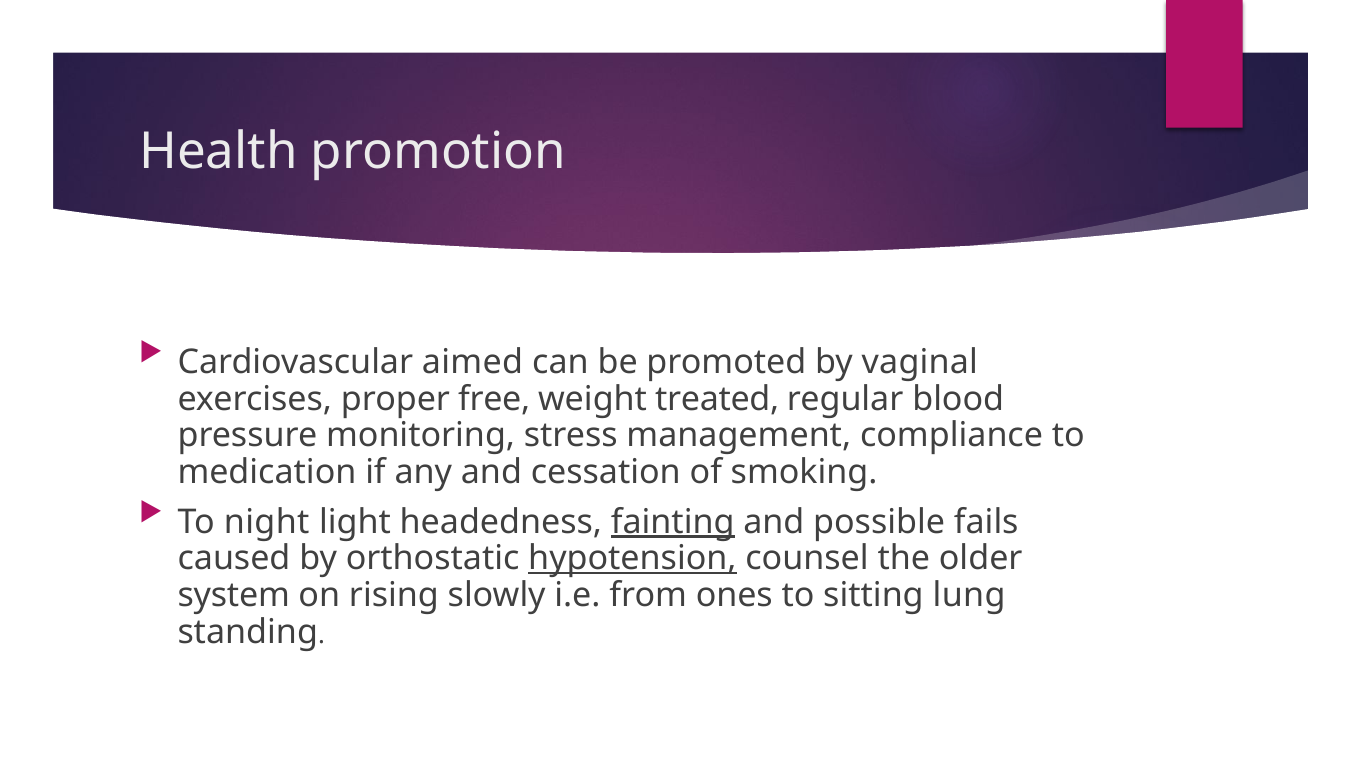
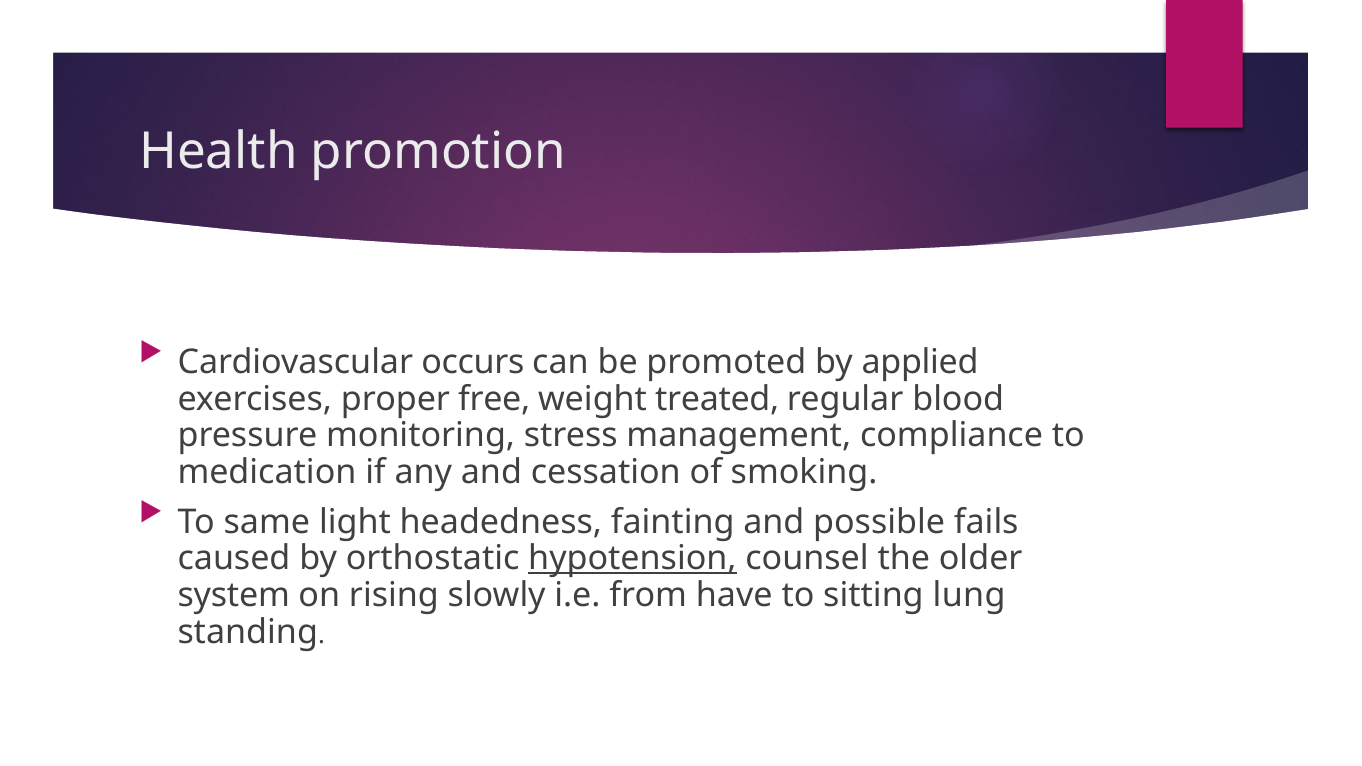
aimed: aimed -> occurs
vaginal: vaginal -> applied
night: night -> same
fainting underline: present -> none
ones: ones -> have
